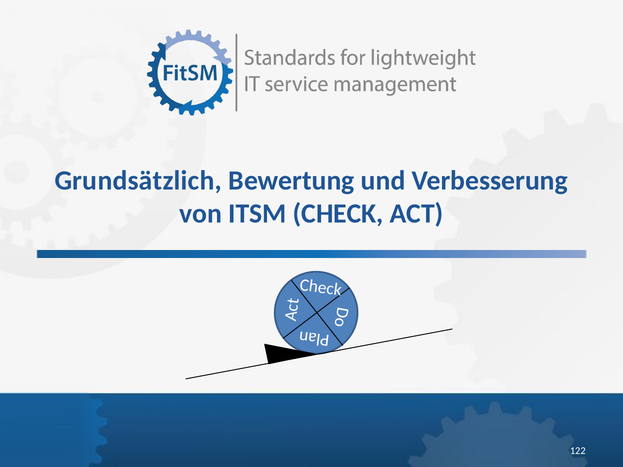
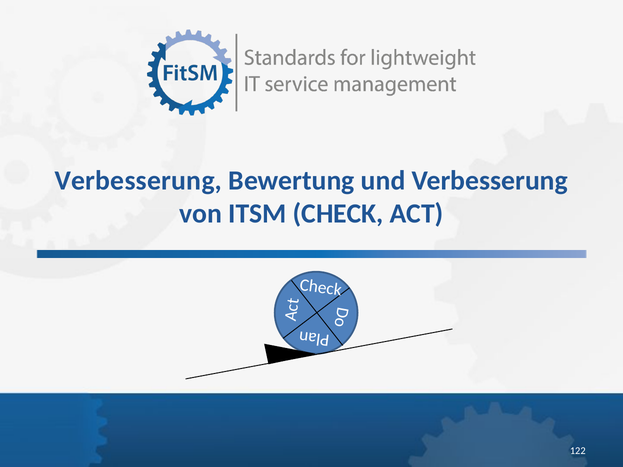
Grundsätzlich at (138, 181): Grundsätzlich -> Verbesserung
